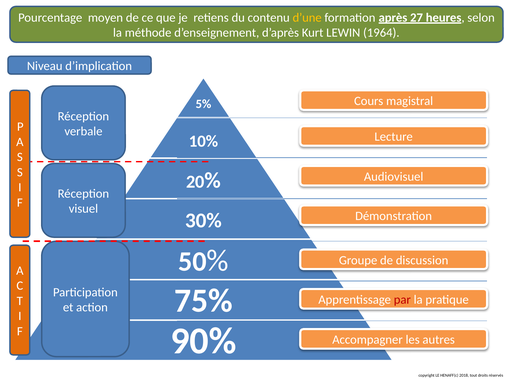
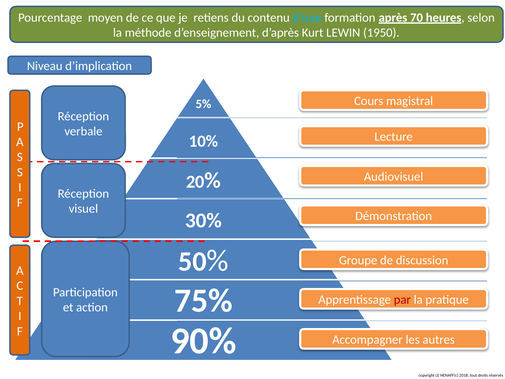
d’une colour: yellow -> light blue
27: 27 -> 70
1964: 1964 -> 1950
